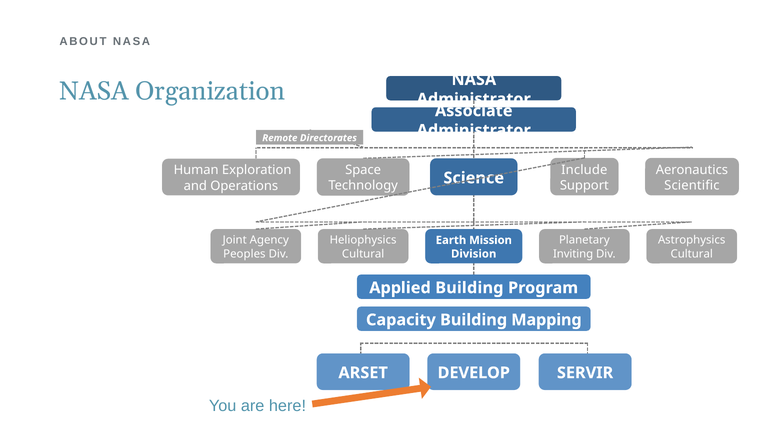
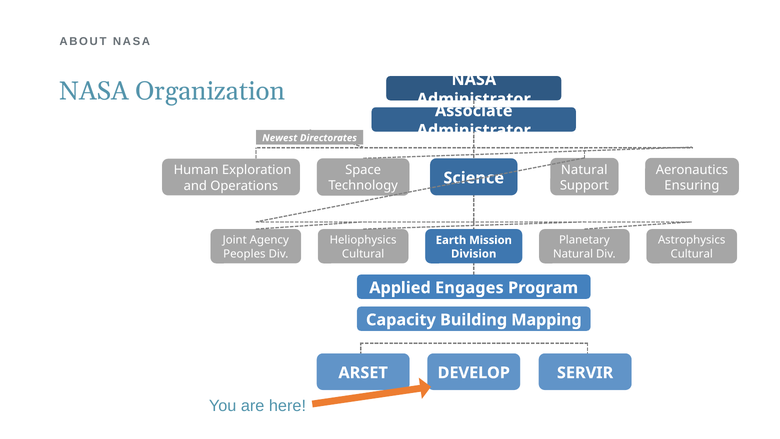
Remote: Remote -> Newest
Include at (584, 170): Include -> Natural
Scientific: Scientific -> Ensuring
Inviting at (573, 254): Inviting -> Natural
Applied Building: Building -> Engages
